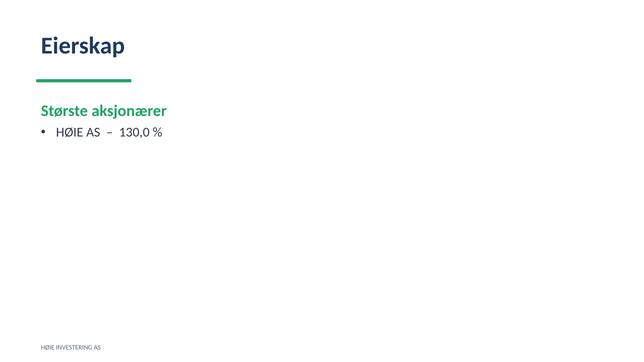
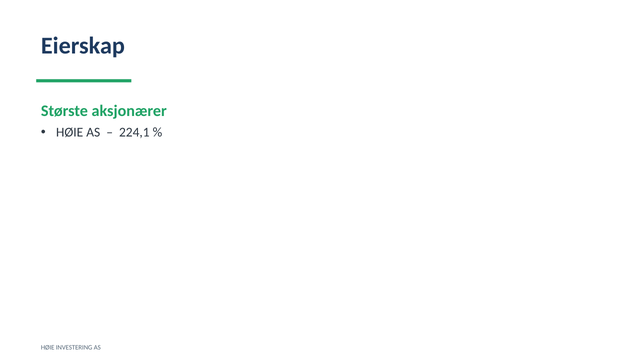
130,0: 130,0 -> 224,1
